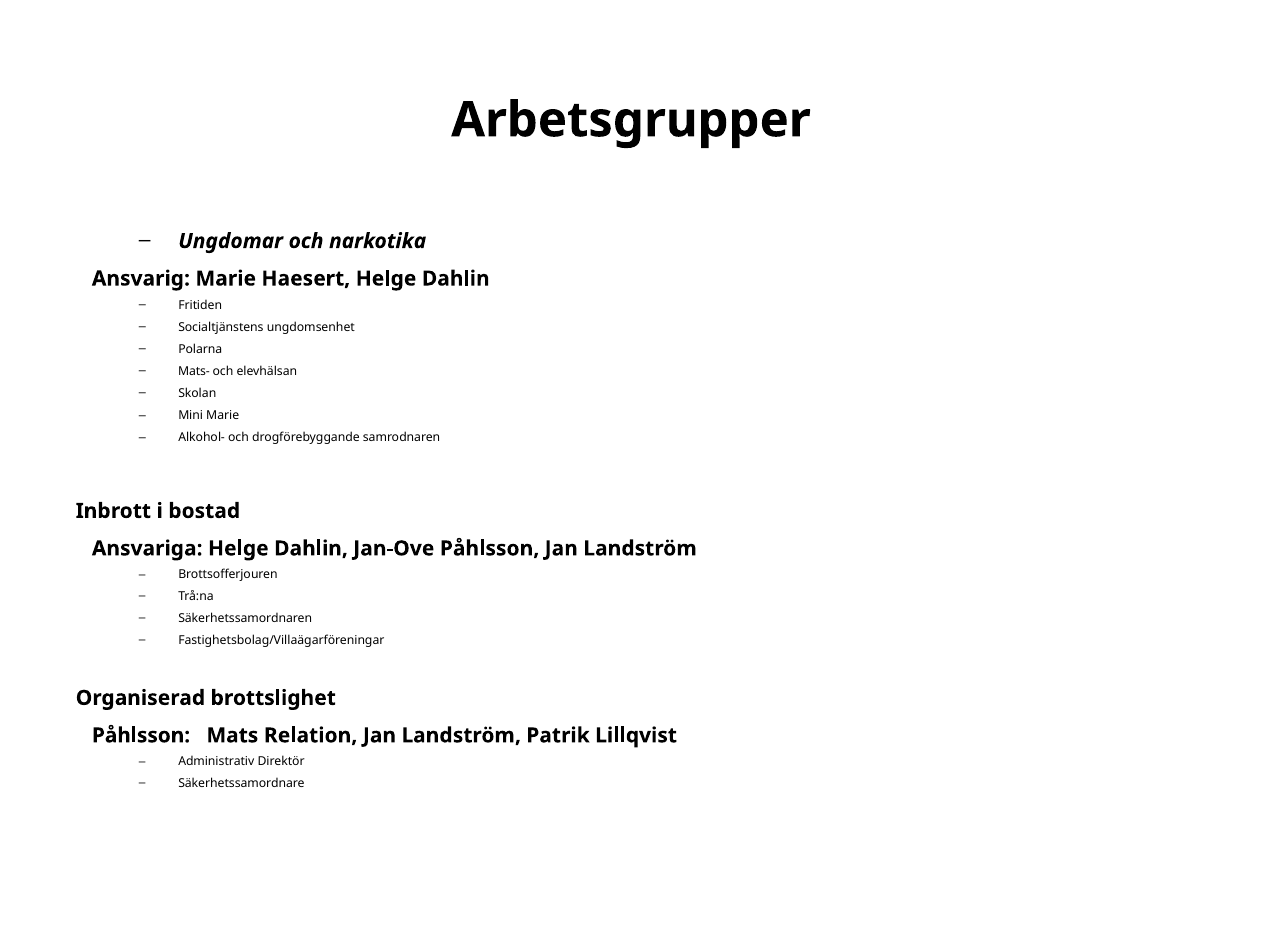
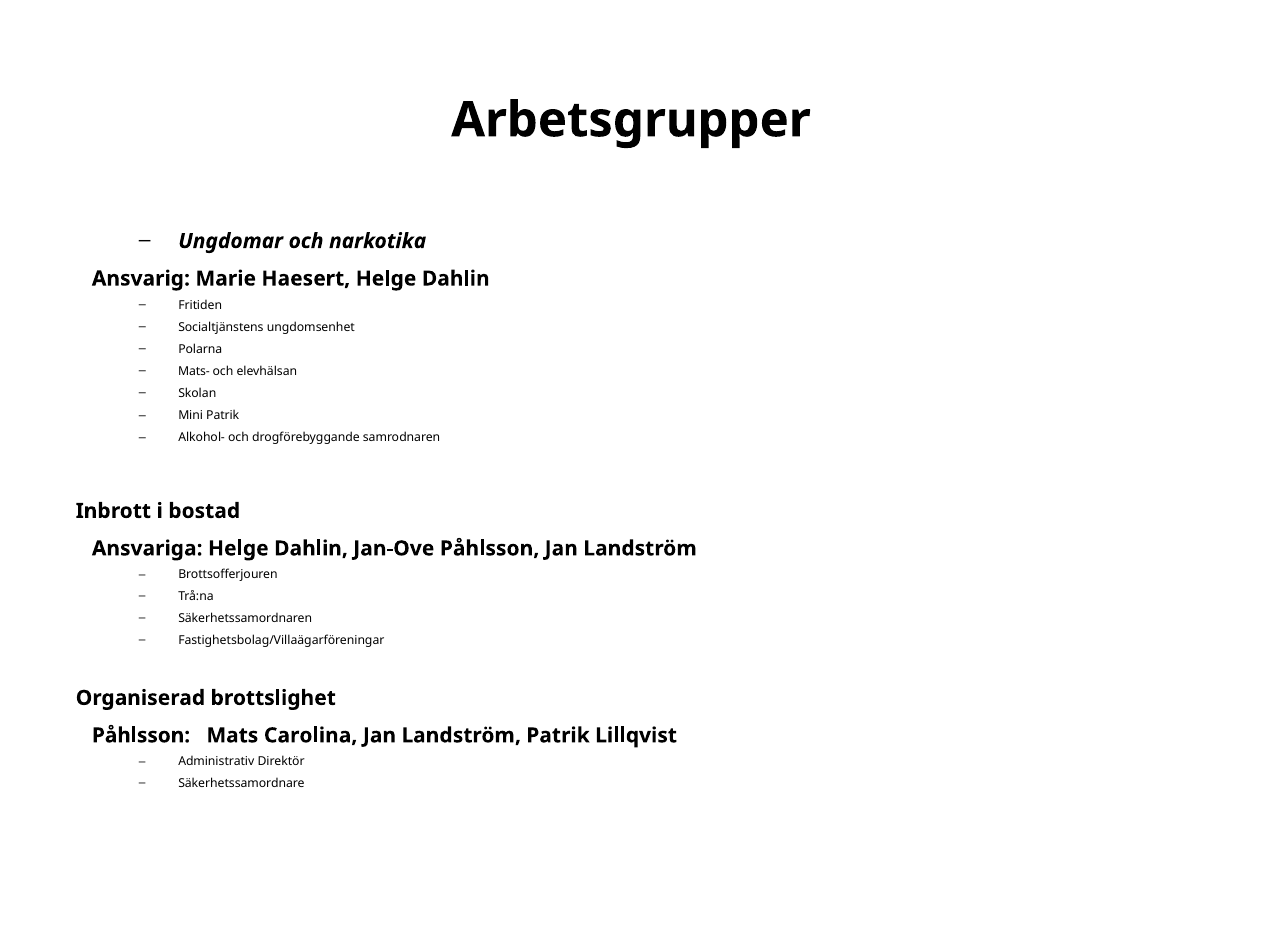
Mini Marie: Marie -> Patrik
Relation: Relation -> Carolina
